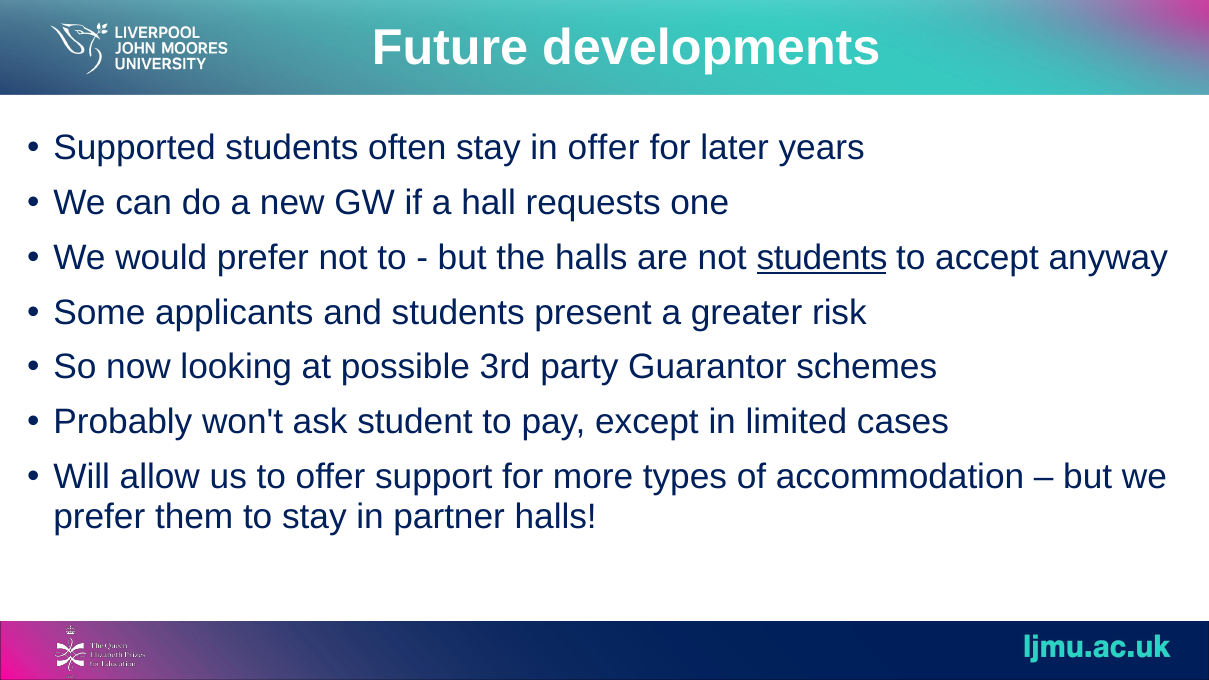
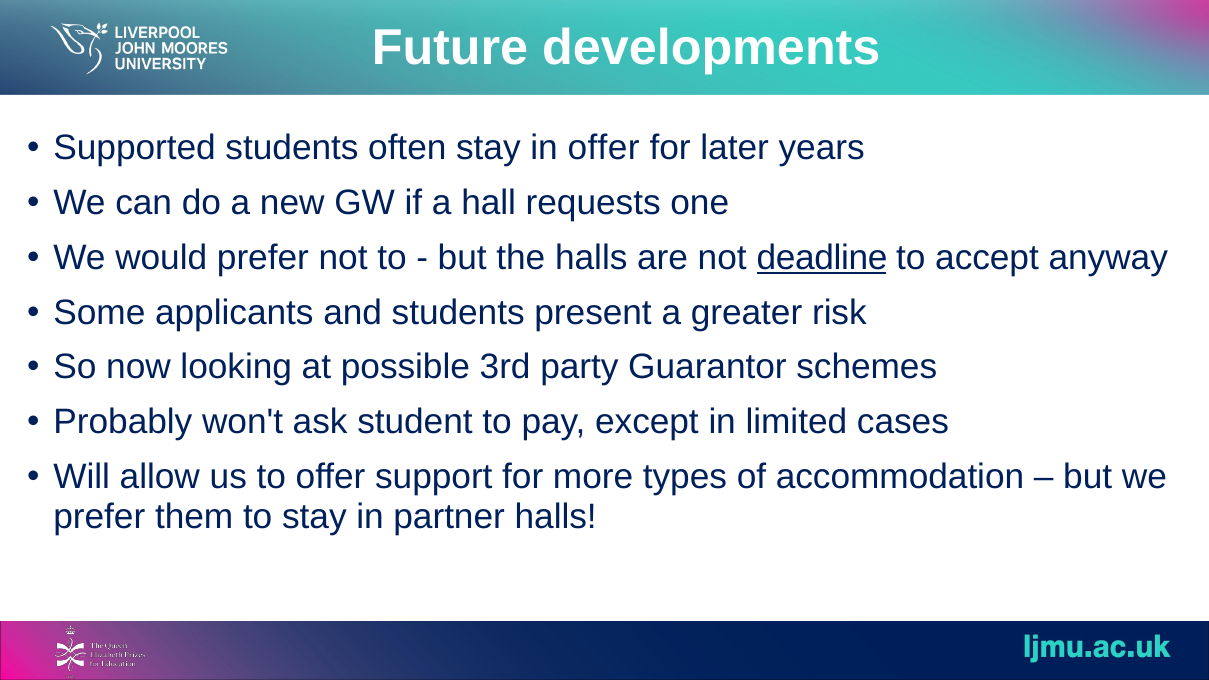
not students: students -> deadline
